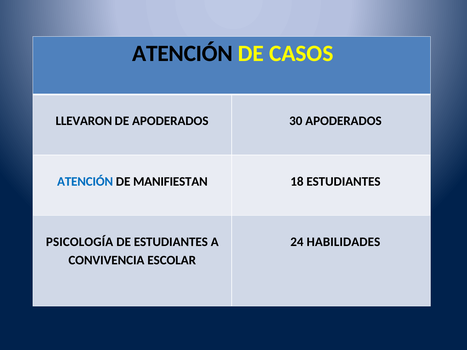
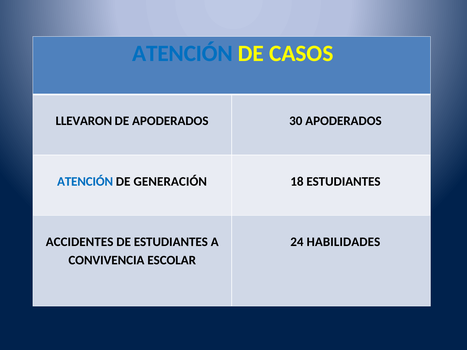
ATENCIÓN at (183, 53) colour: black -> blue
MANIFIESTAN: MANIFIESTAN -> GENERACIÓN
PSICOLOGÍA: PSICOLOGÍA -> ACCIDENTES
